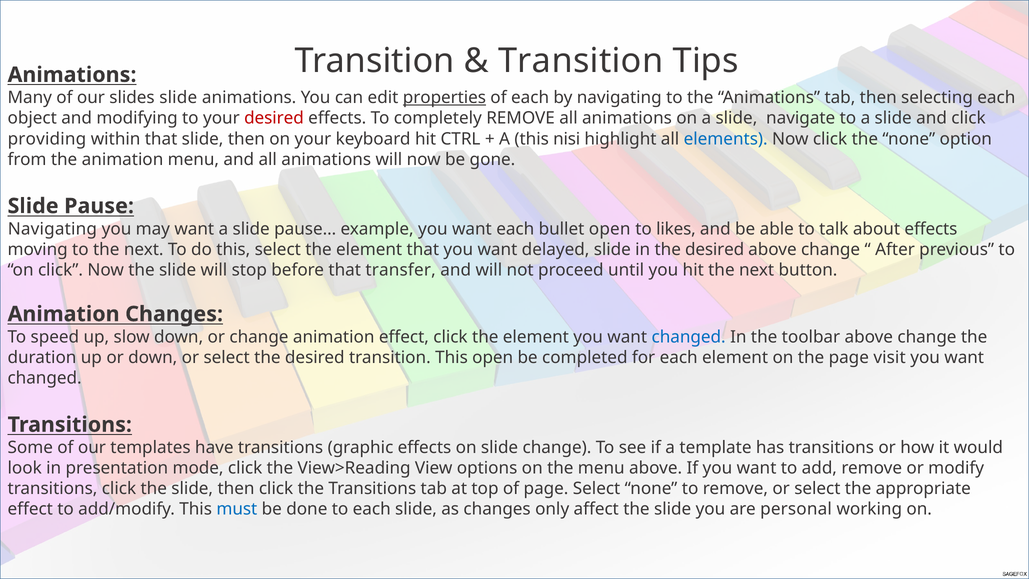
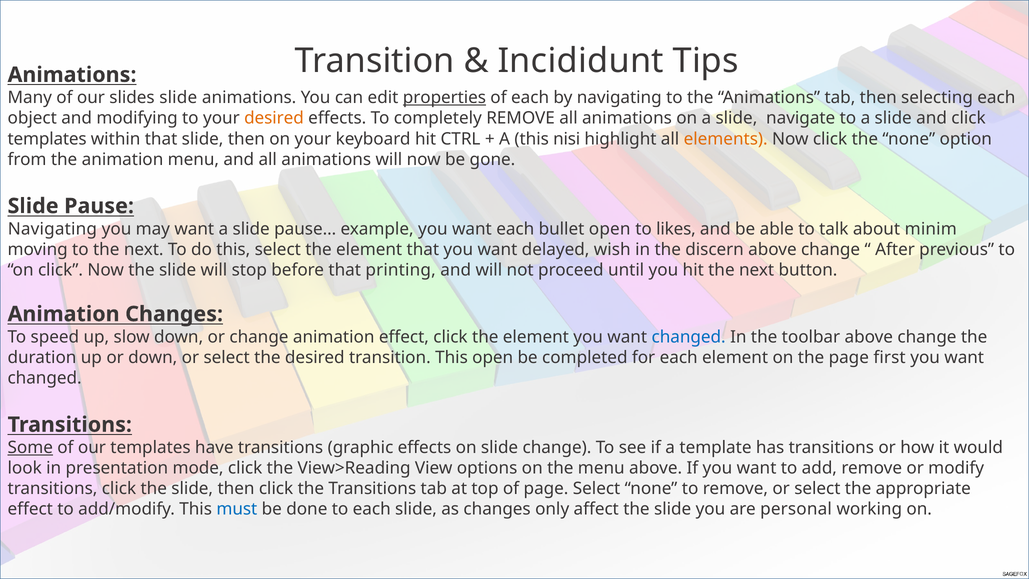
Transition at (581, 61): Transition -> Incididunt
desired at (274, 118) colour: red -> orange
providing at (47, 139): providing -> templates
elements colour: blue -> orange
about effects: effects -> minim
delayed slide: slide -> wish
in the desired: desired -> discern
transfer: transfer -> printing
visit: visit -> first
Some underline: none -> present
